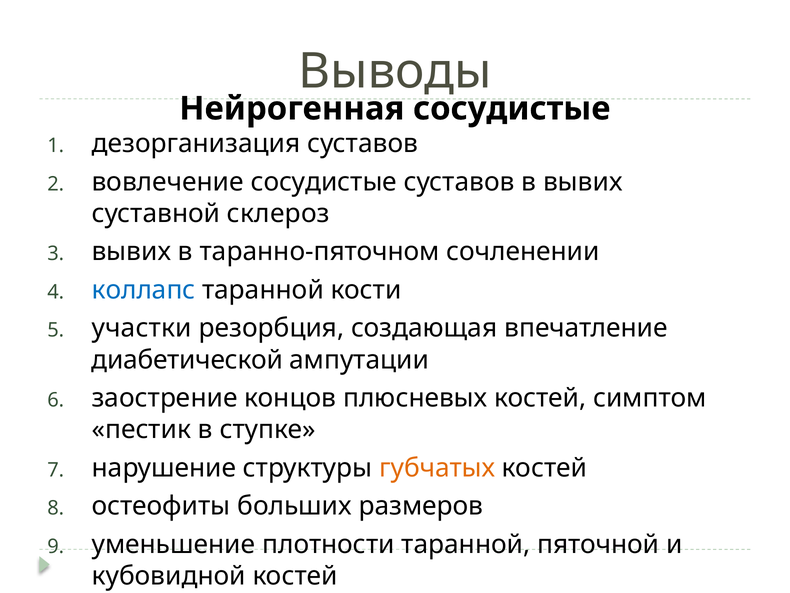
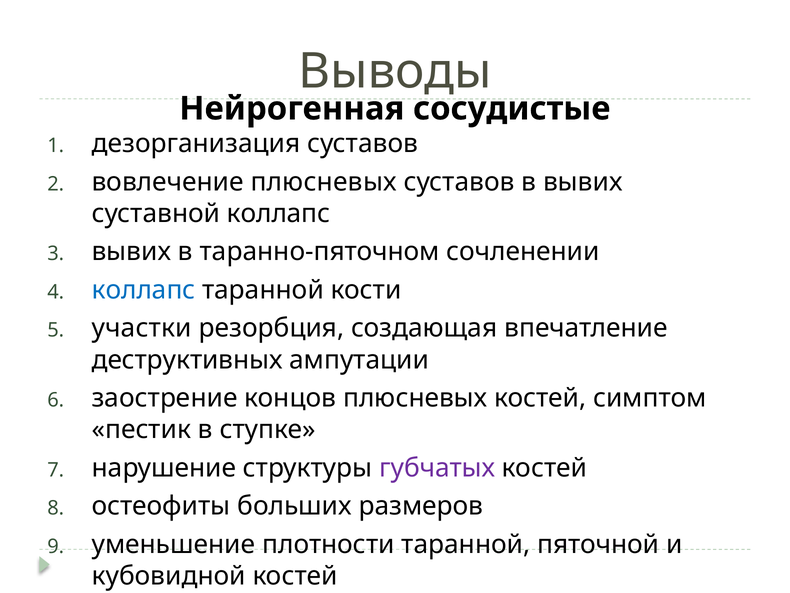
вовлечение сосудистые: сосудистые -> плюсневых
суставной склероз: склероз -> коллапс
диабетической: диабетической -> деструктивных
губчатых colour: orange -> purple
